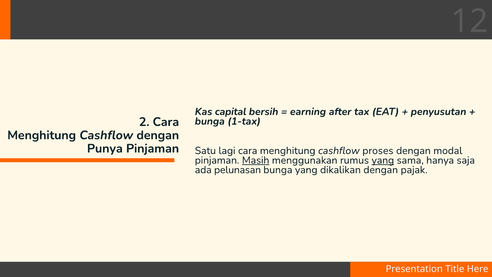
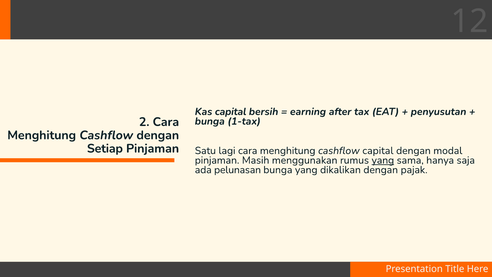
Punya: Punya -> Setiap
cashflow proses: proses -> capital
Masih underline: present -> none
